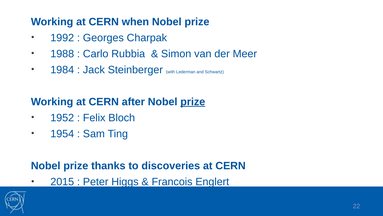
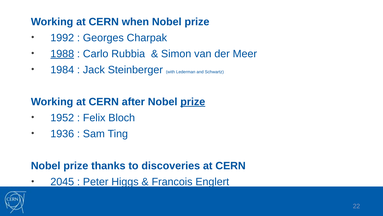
1988 underline: none -> present
1954: 1954 -> 1936
2015: 2015 -> 2045
